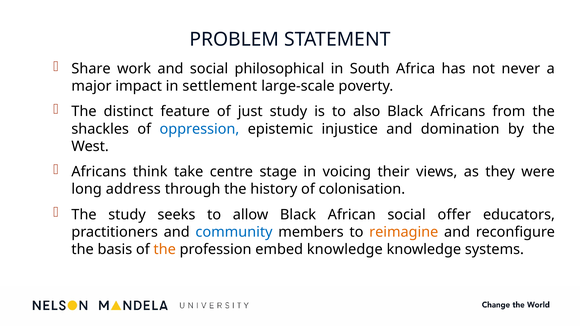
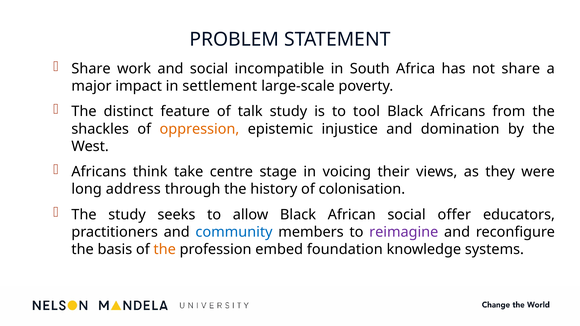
philosophical: philosophical -> incompatible
not never: never -> share
just: just -> talk
also: also -> tool
oppression colour: blue -> orange
reimagine colour: orange -> purple
embed knowledge: knowledge -> foundation
